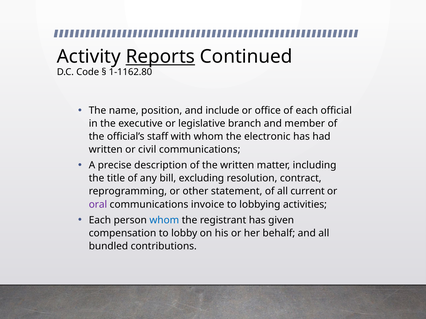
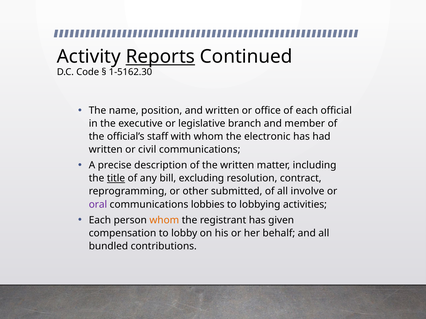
1-1162.80: 1-1162.80 -> 1-5162.30
and include: include -> written
title underline: none -> present
statement: statement -> submitted
current: current -> involve
invoice: invoice -> lobbies
whom at (164, 220) colour: blue -> orange
